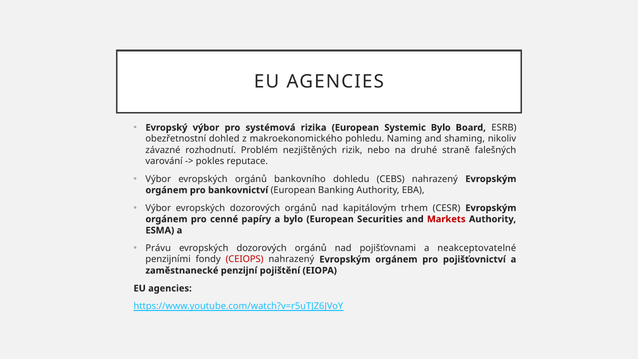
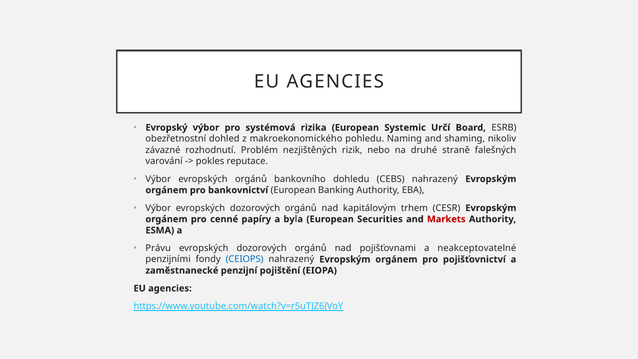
Systemic Bylo: Bylo -> Určí
a bylo: bylo -> byla
CEIOPS colour: red -> blue
